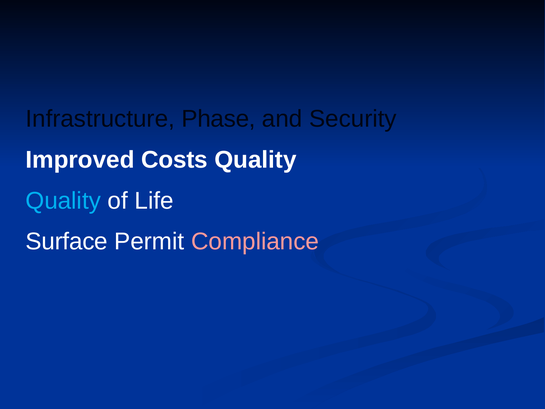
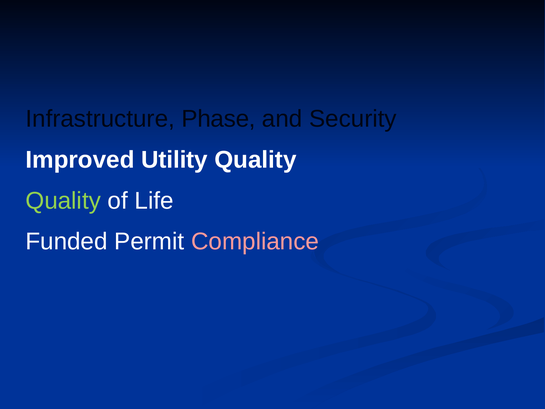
Costs: Costs -> Utility
Quality at (63, 201) colour: light blue -> light green
Surface: Surface -> Funded
